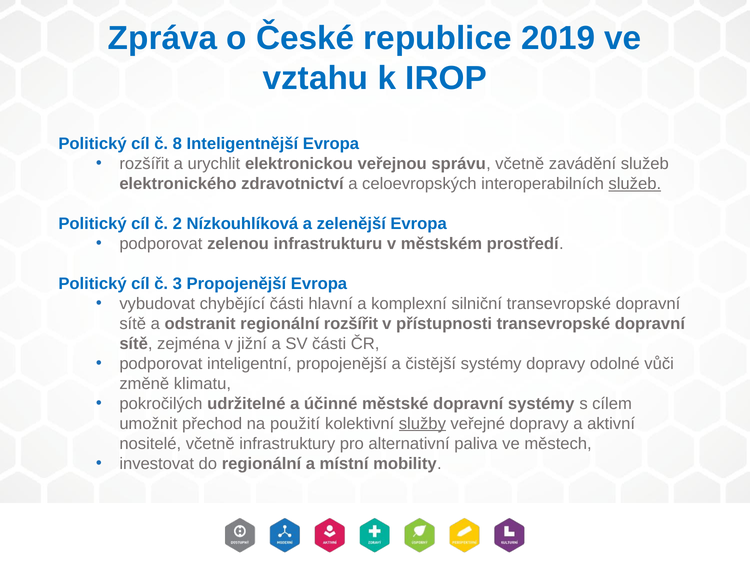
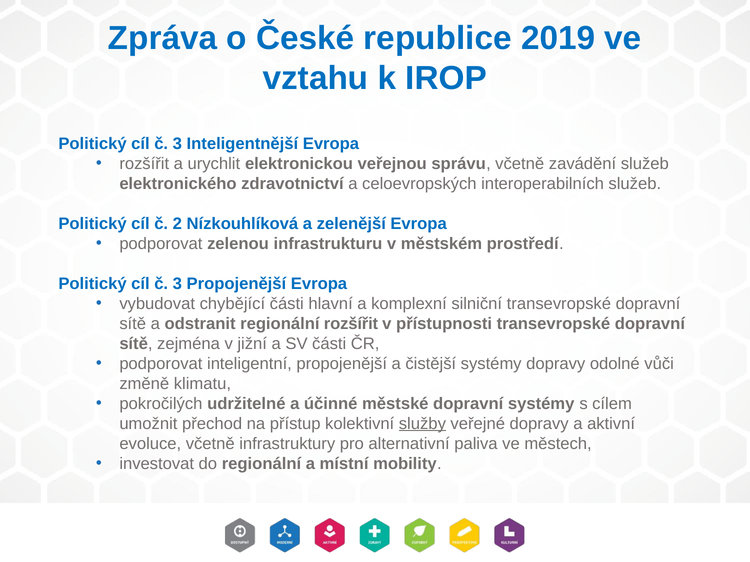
8 at (177, 144): 8 -> 3
služeb at (635, 184) underline: present -> none
použití: použití -> přístup
nositelé: nositelé -> evoluce
